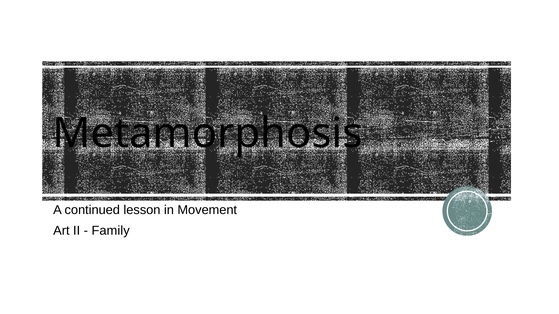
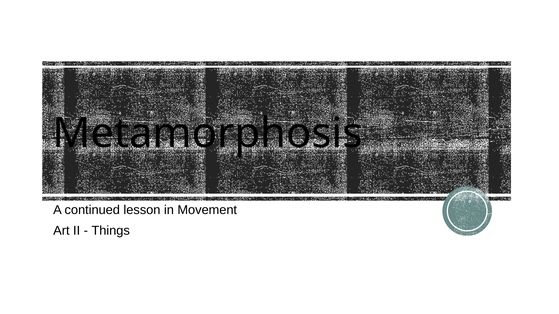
Family: Family -> Things
